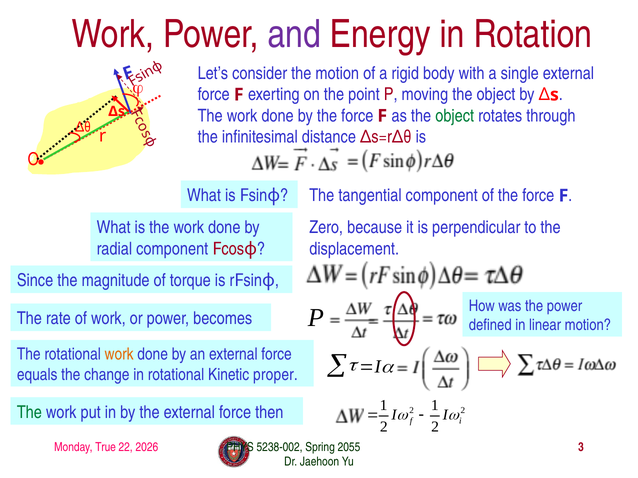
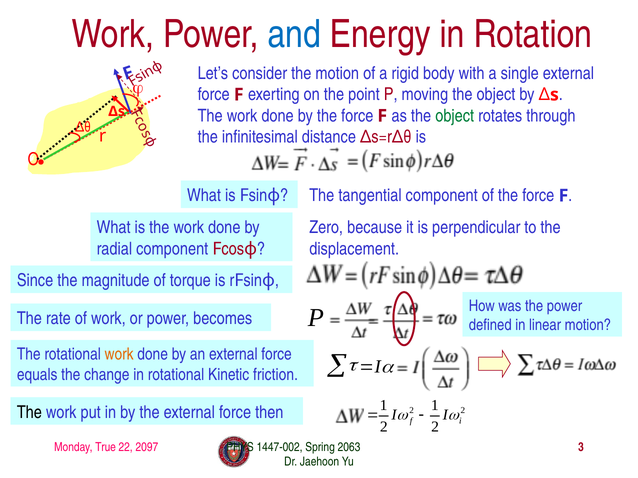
and colour: purple -> blue
proper: proper -> friction
The at (29, 413) colour: green -> black
2026: 2026 -> 2097
5238-002: 5238-002 -> 1447-002
2055: 2055 -> 2063
